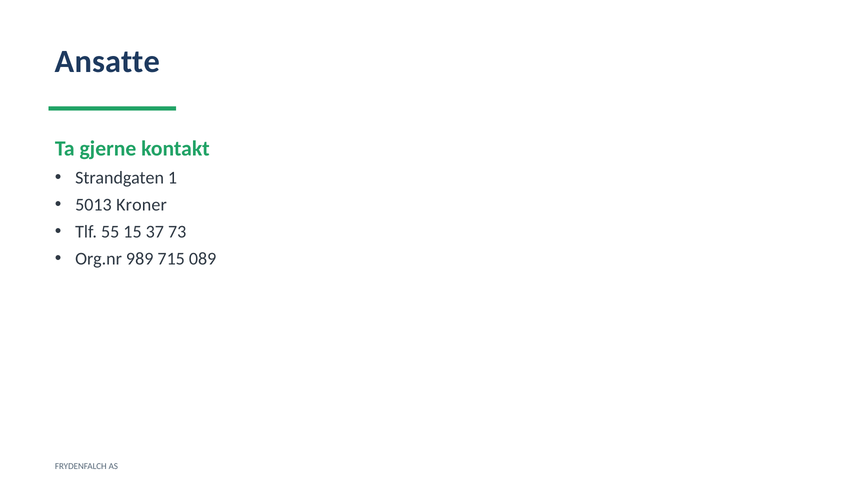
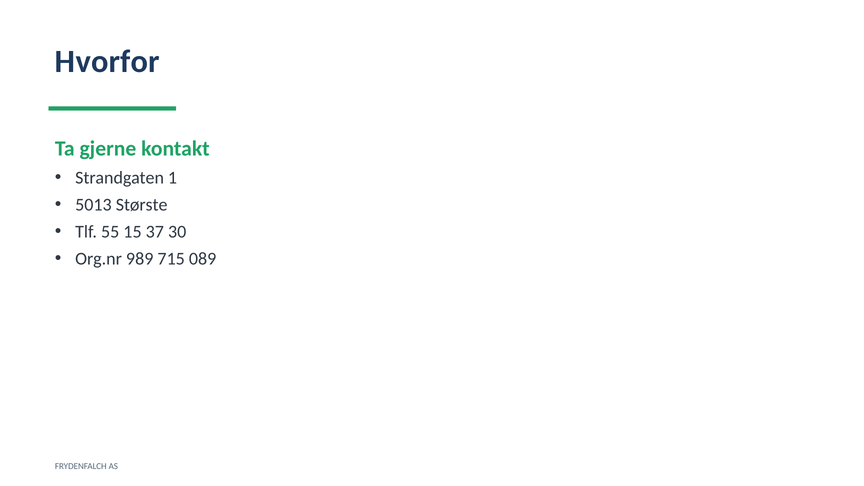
Ansatte: Ansatte -> Hvorfor
Kroner: Kroner -> Største
73: 73 -> 30
